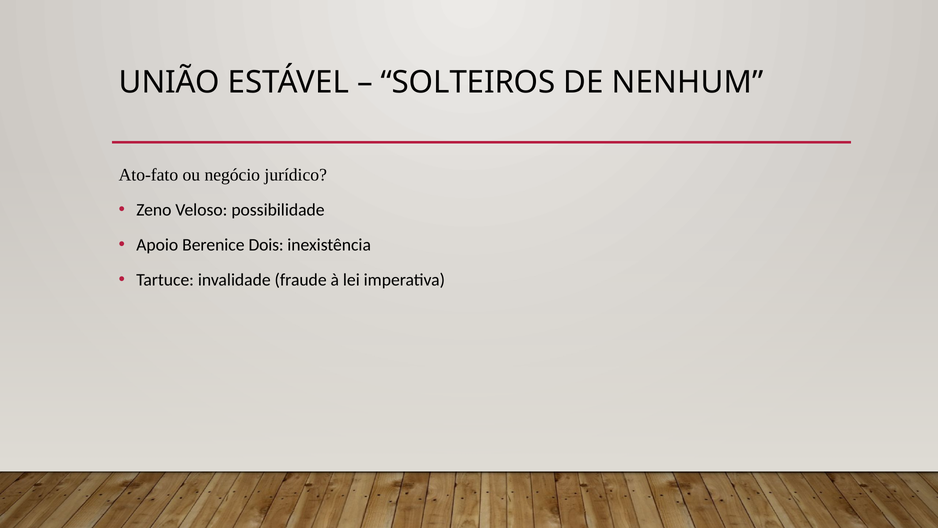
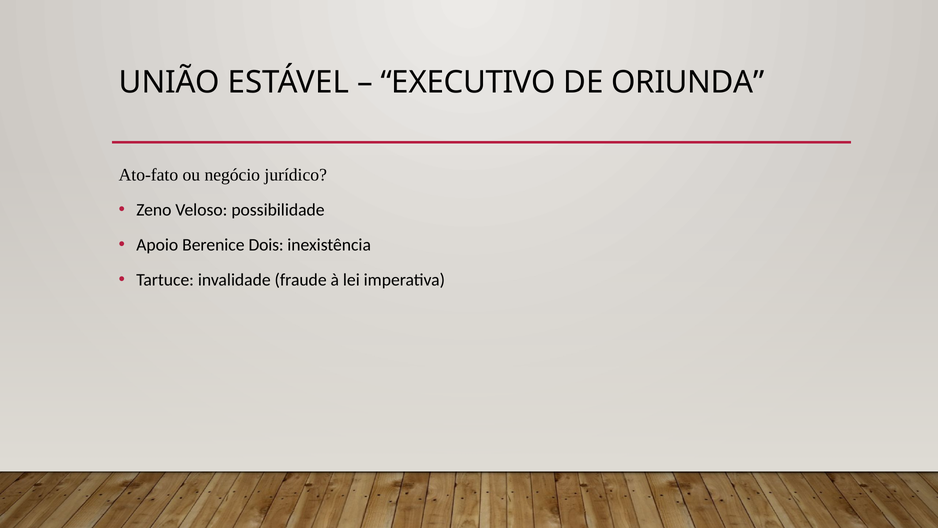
SOLTEIROS: SOLTEIROS -> EXECUTIVO
NENHUM: NENHUM -> ORIUNDA
